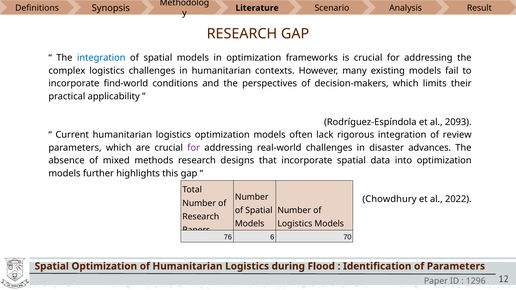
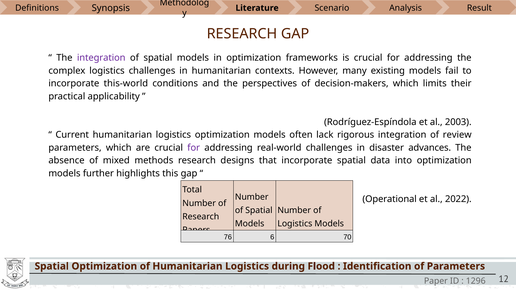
integration at (101, 58) colour: blue -> purple
find-world: find-world -> this-world
2093: 2093 -> 2003
Chowdhury: Chowdhury -> Operational
